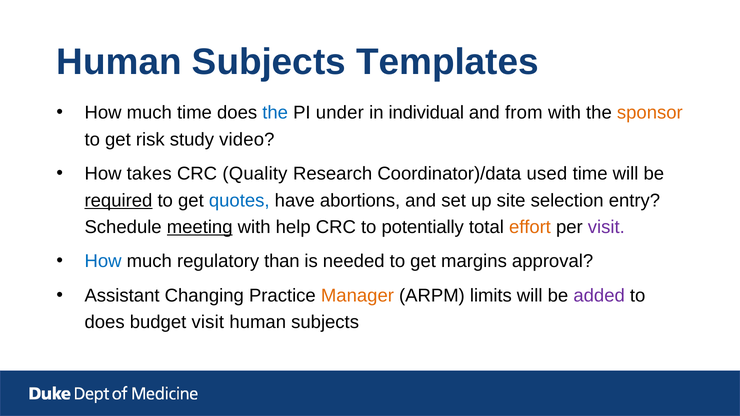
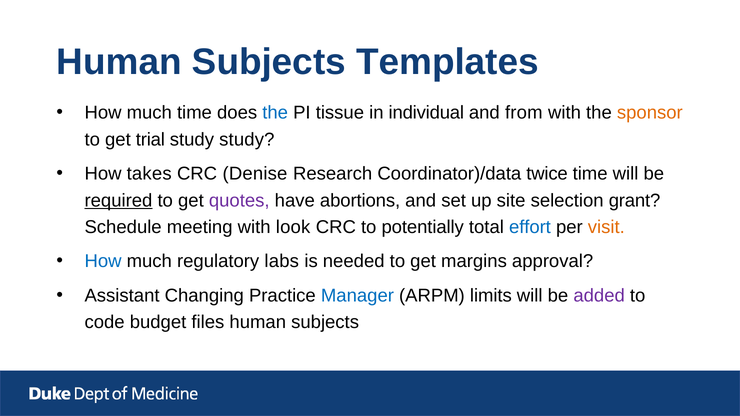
under: under -> tissue
risk: risk -> trial
study video: video -> study
Quality: Quality -> Denise
used: used -> twice
quotes colour: blue -> purple
entry: entry -> grant
meeting underline: present -> none
help: help -> look
effort colour: orange -> blue
visit at (606, 227) colour: purple -> orange
than: than -> labs
Manager colour: orange -> blue
does at (105, 323): does -> code
budget visit: visit -> files
